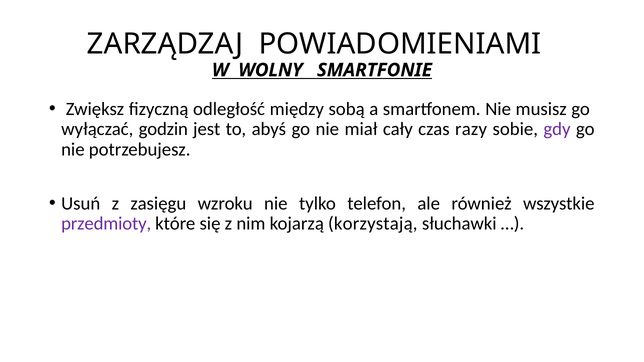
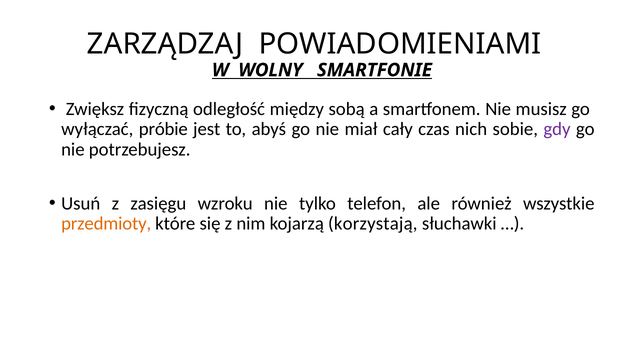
godzin: godzin -> próbie
razy: razy -> nich
przedmioty colour: purple -> orange
